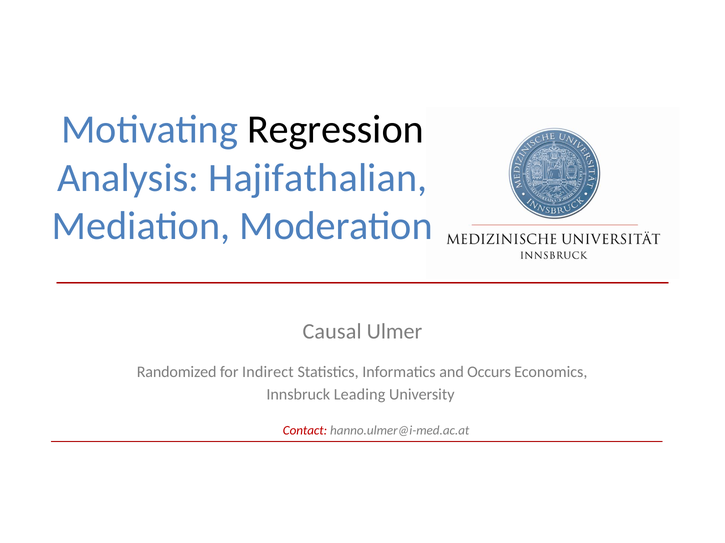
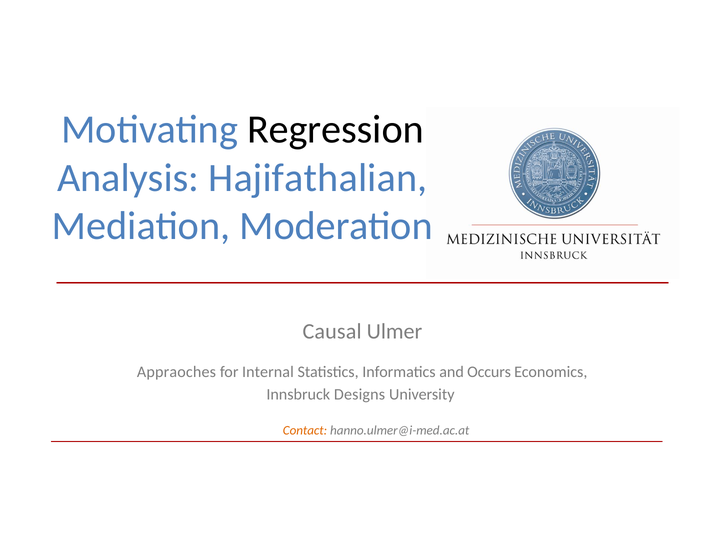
Randomized: Randomized -> Appraoches
Indirect: Indirect -> Internal
Leading: Leading -> Designs
Contact colour: red -> orange
